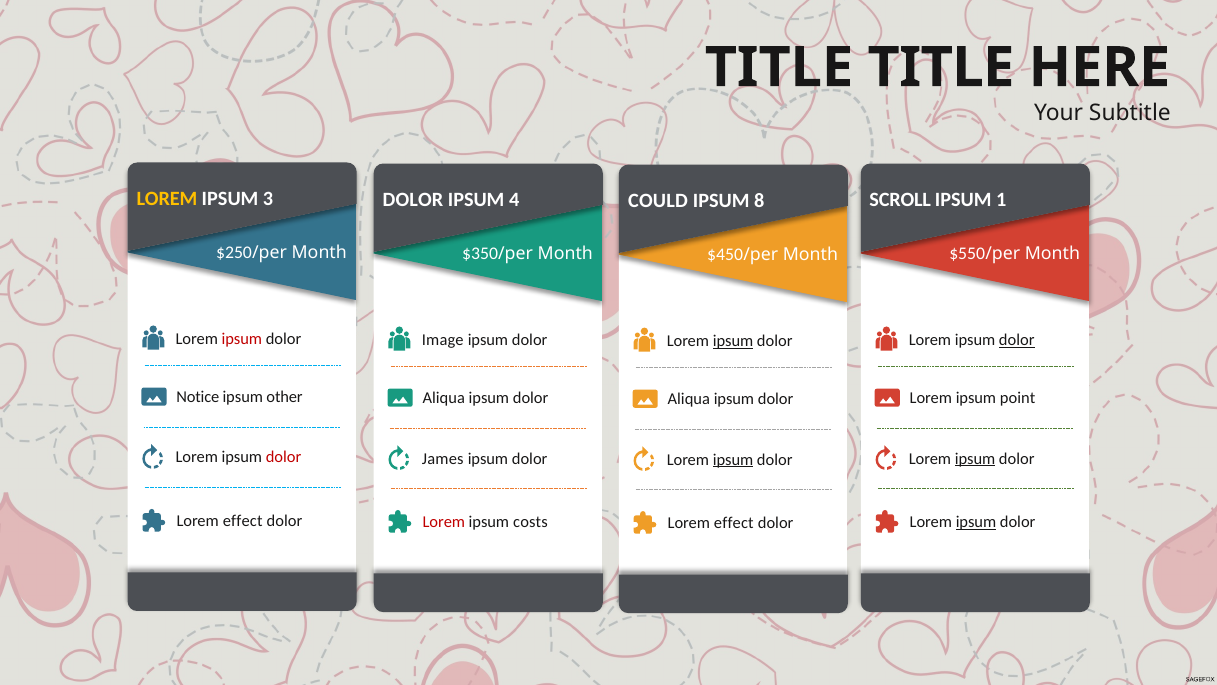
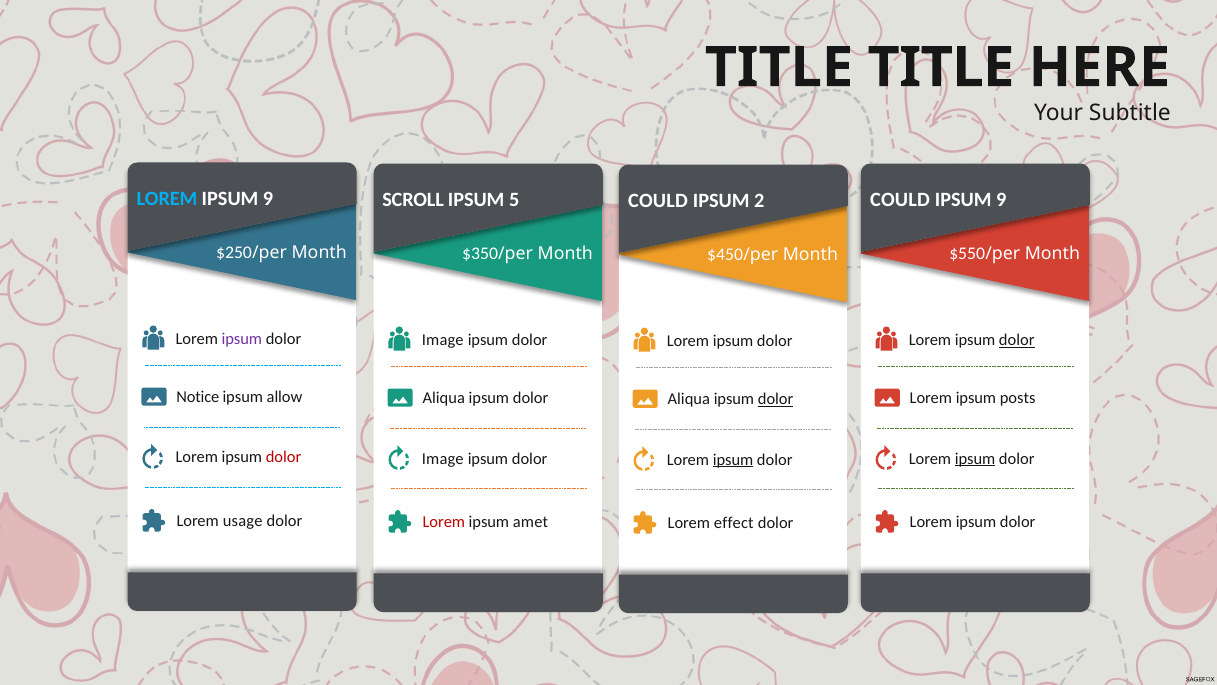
LOREM at (167, 199) colour: yellow -> light blue
3 at (268, 199): 3 -> 9
DOLOR at (413, 200): DOLOR -> SCROLL
4: 4 -> 5
SCROLL at (900, 200): SCROLL -> COULD
1 at (1001, 200): 1 -> 9
8: 8 -> 2
ipsum at (242, 339) colour: red -> purple
ipsum at (733, 341) underline: present -> none
other: other -> allow
point: point -> posts
dolor at (776, 399) underline: none -> present
James at (443, 458): James -> Image
effect at (243, 521): effect -> usage
costs: costs -> amet
ipsum at (976, 522) underline: present -> none
